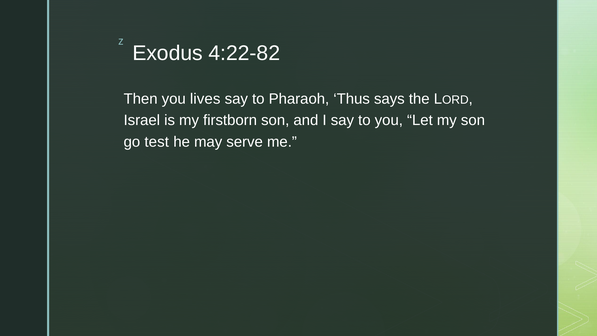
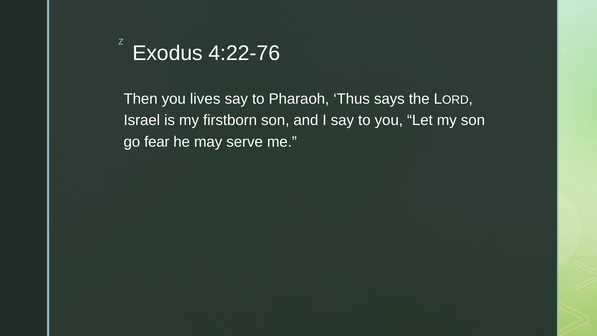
4:22-82: 4:22-82 -> 4:22-76
test: test -> fear
